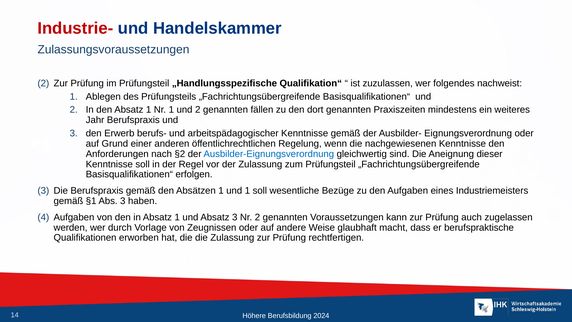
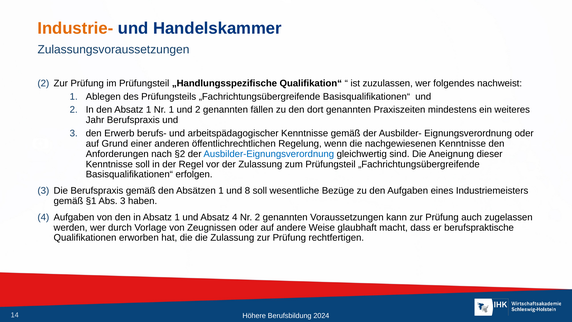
Industrie- colour: red -> orange
und 1: 1 -> 8
Absatz 3: 3 -> 4
